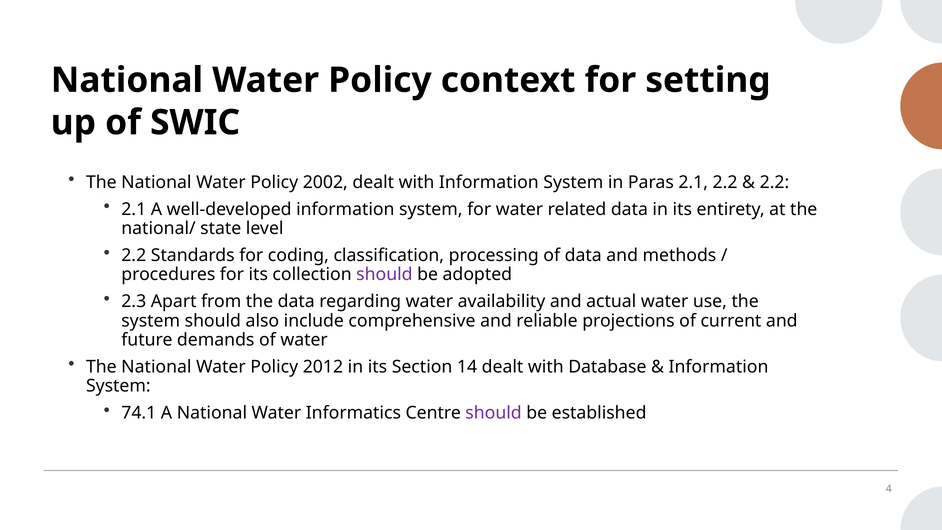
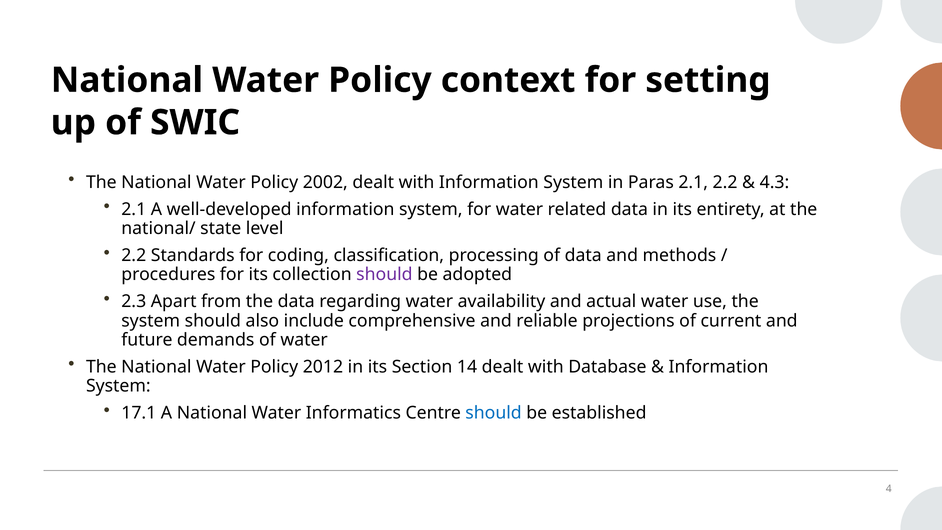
2.2 at (774, 182): 2.2 -> 4.3
74.1: 74.1 -> 17.1
should at (494, 413) colour: purple -> blue
